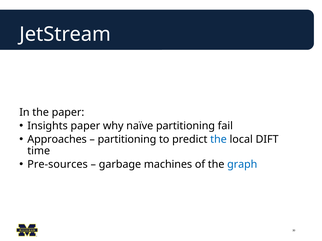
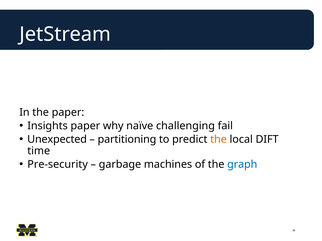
naïve partitioning: partitioning -> challenging
Approaches: Approaches -> Unexpected
the at (219, 140) colour: blue -> orange
Pre-sources: Pre-sources -> Pre-security
